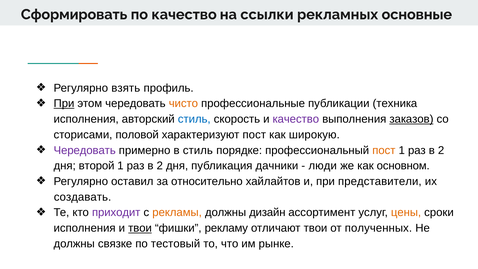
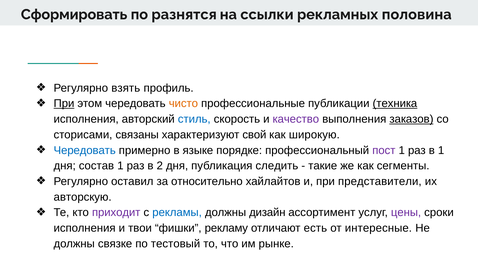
по качество: качество -> разнятся
основные: основные -> половина
техника underline: none -> present
половой: половой -> связаны
характеризуют пост: пост -> свой
Чередовать at (85, 150) colour: purple -> blue
в стиль: стиль -> языке
пост at (384, 150) colour: orange -> purple
2 at (441, 150): 2 -> 1
второй: второй -> состав
дачники: дачники -> следить
люди: люди -> такие
основном: основном -> сегменты
создавать: создавать -> авторскую
рекламы colour: orange -> blue
цены colour: orange -> purple
твои at (140, 228) underline: present -> none
отличают твои: твои -> есть
полученных: полученных -> интересные
